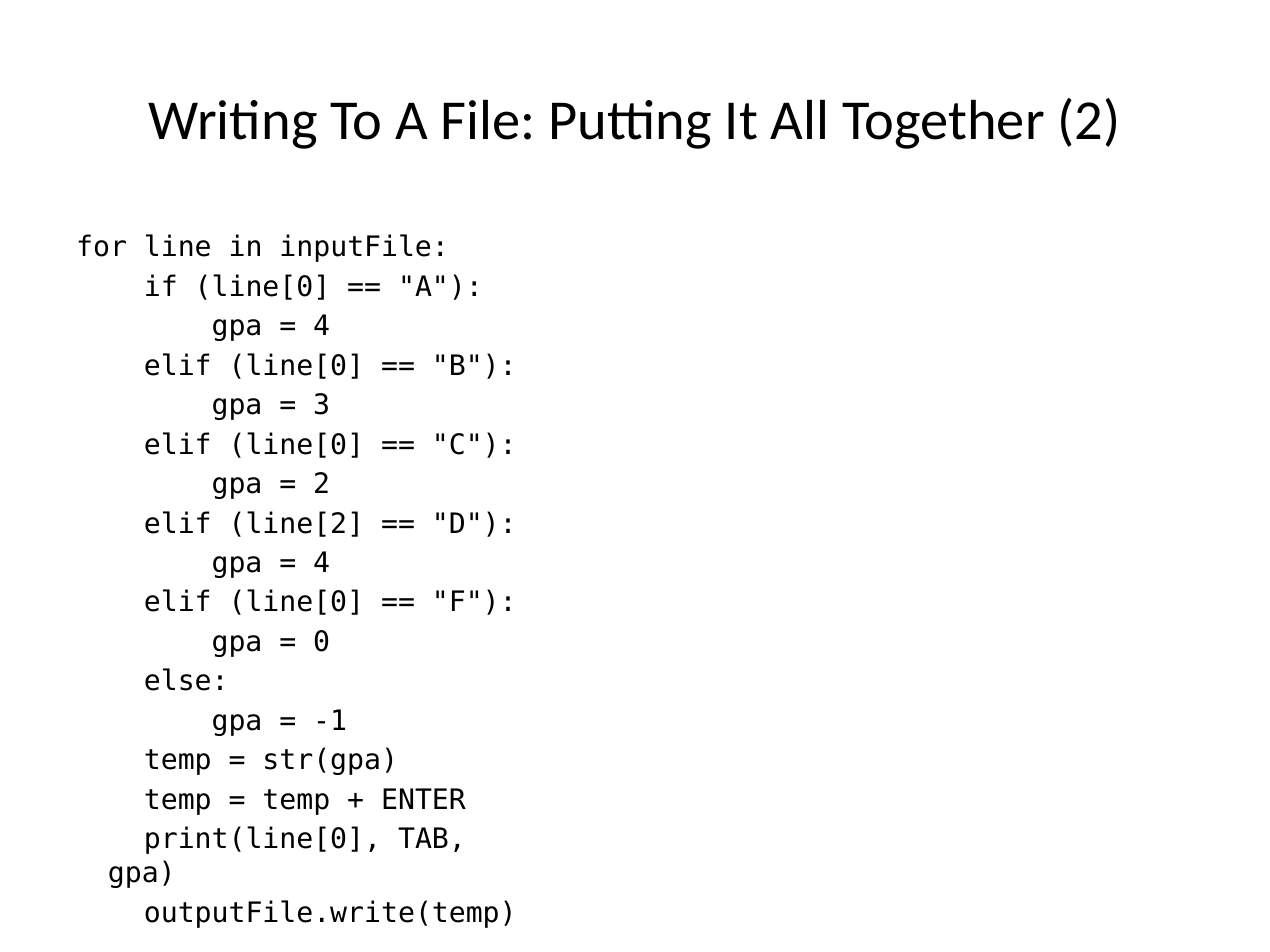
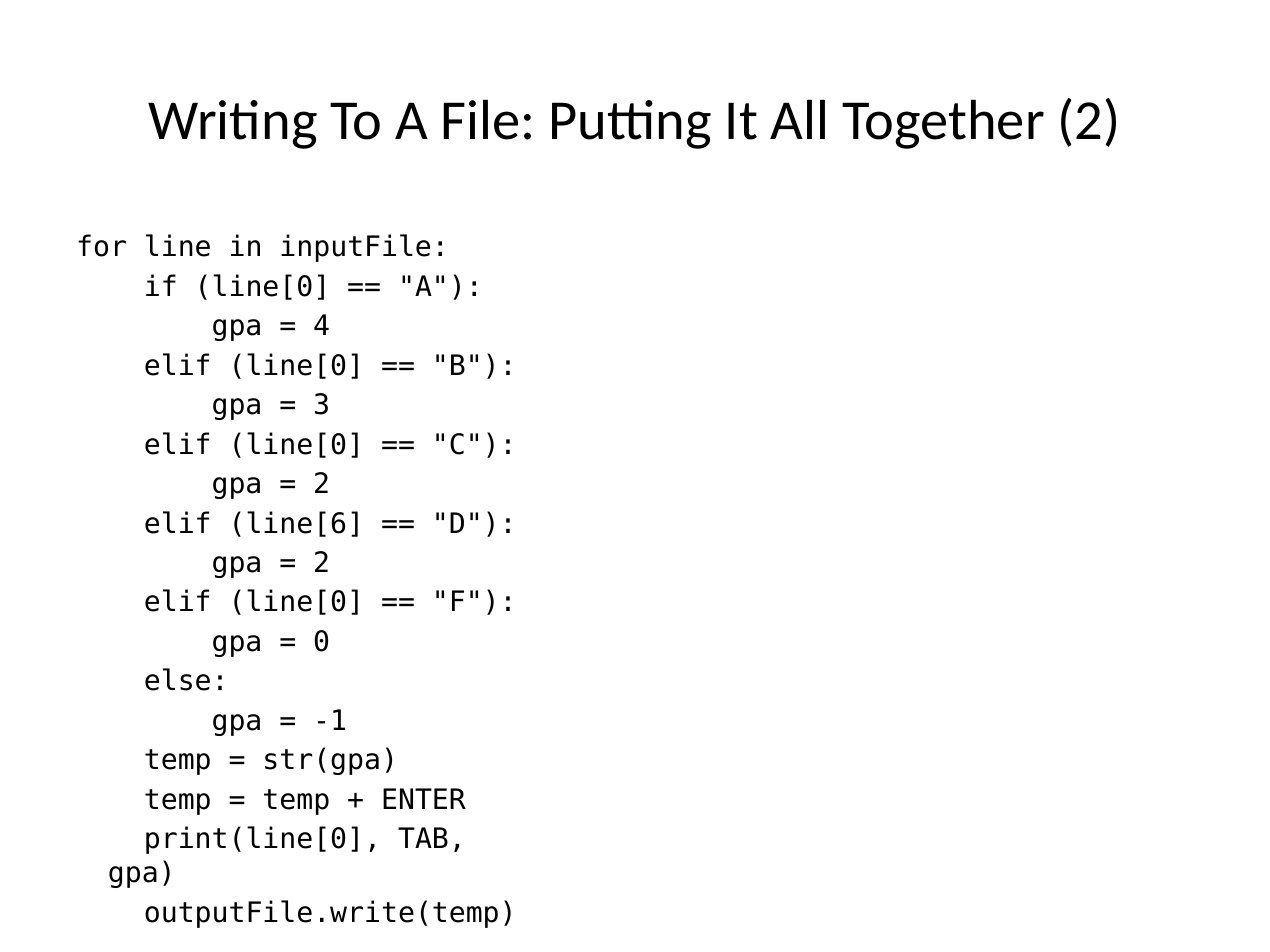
line[2: line[2 -> line[6
4 at (322, 563): 4 -> 2
